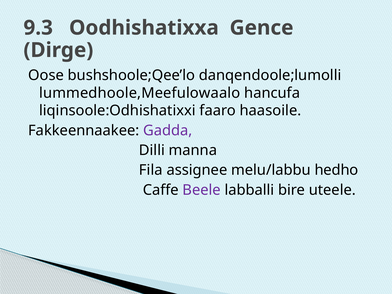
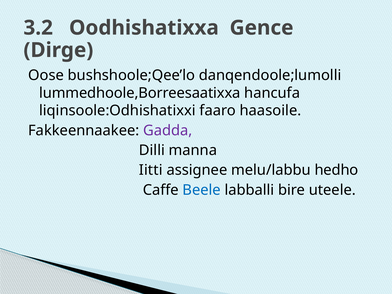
9.3: 9.3 -> 3.2
lummedhoole,Meefulowaalo: lummedhoole,Meefulowaalo -> lummedhoole,Borreesaatixxa
Fila: Fila -> Iitti
Beele colour: purple -> blue
